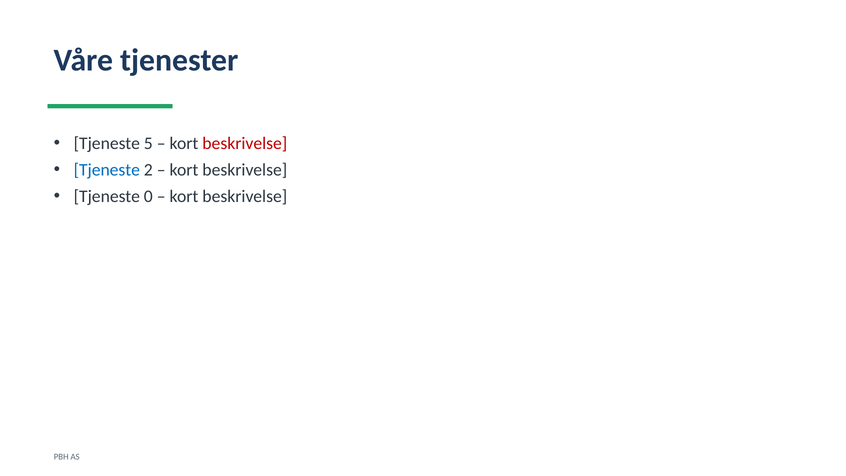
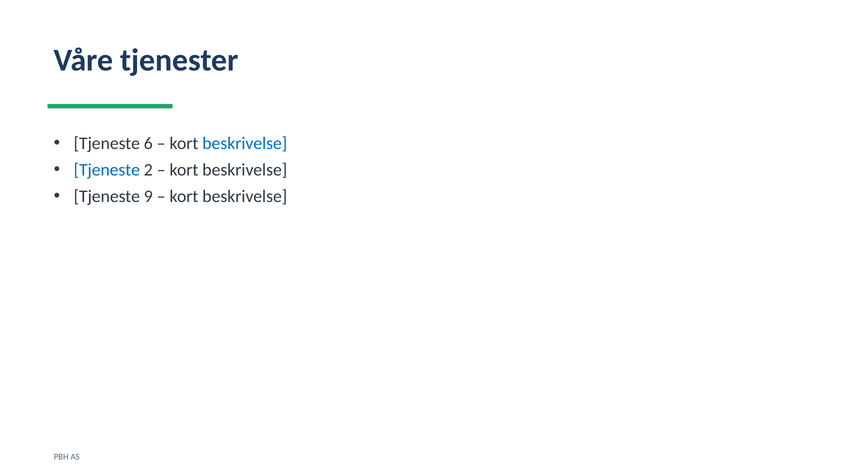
5: 5 -> 6
beskrivelse at (245, 143) colour: red -> blue
0: 0 -> 9
